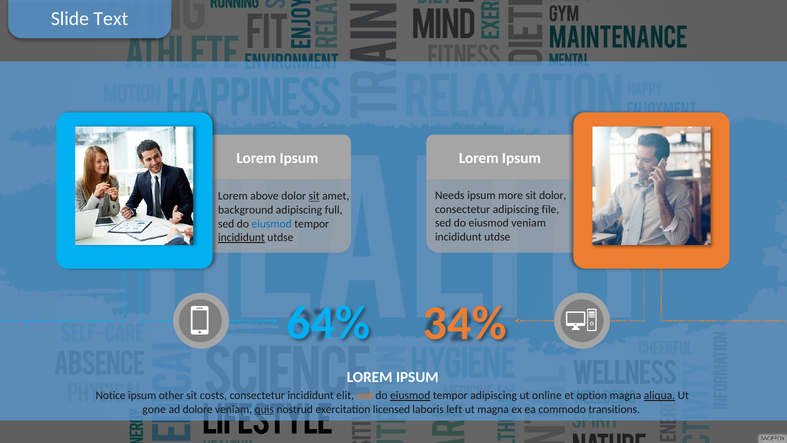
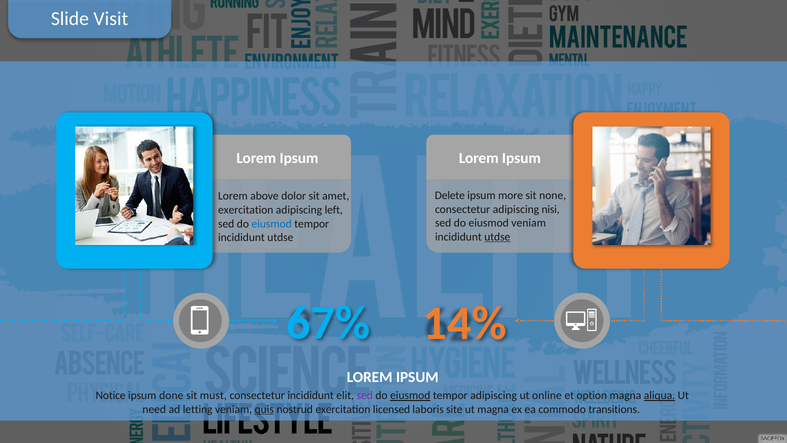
Text: Text -> Visit
Needs: Needs -> Delete
sit dolor: dolor -> none
sit at (314, 196) underline: present -> none
file: file -> nisi
background at (246, 210): background -> exercitation
full: full -> left
utdse at (497, 237) underline: none -> present
incididunt at (241, 237) underline: present -> none
64%: 64% -> 67%
34%: 34% -> 14%
other: other -> done
costs: costs -> must
sed at (365, 395) colour: orange -> purple
gone: gone -> need
dolore: dolore -> letting
left: left -> site
